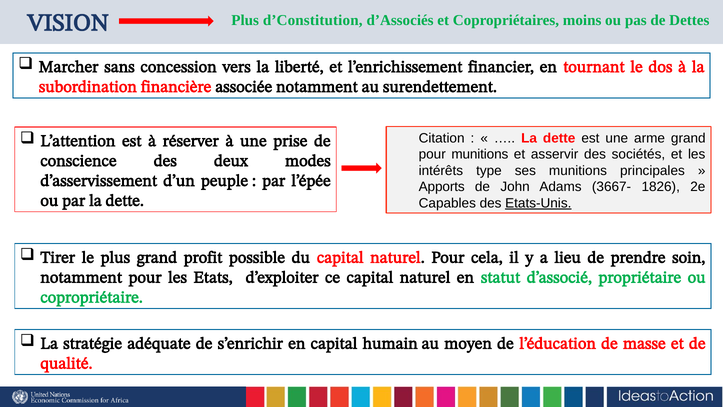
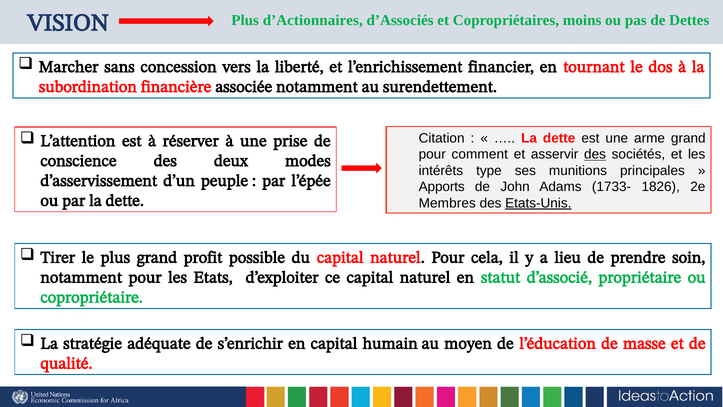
d’Constitution: d’Constitution -> d’Actionnaires
pour munitions: munitions -> comment
des at (595, 154) underline: none -> present
3667-: 3667- -> 1733-
Capables: Capables -> Membres
